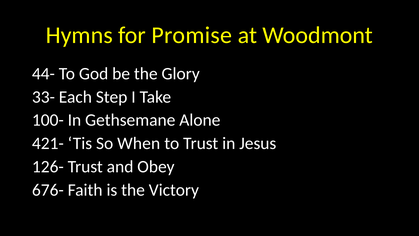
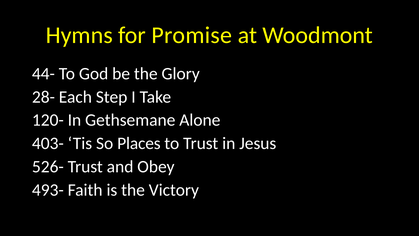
33-: 33- -> 28-
100-: 100- -> 120-
421-: 421- -> 403-
When: When -> Places
126-: 126- -> 526-
676-: 676- -> 493-
